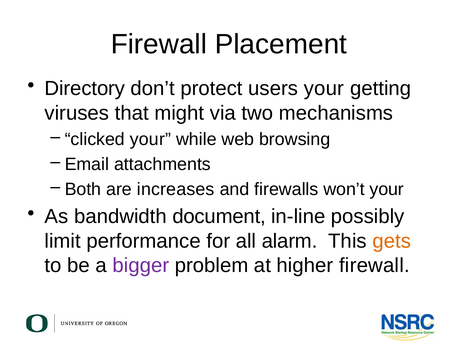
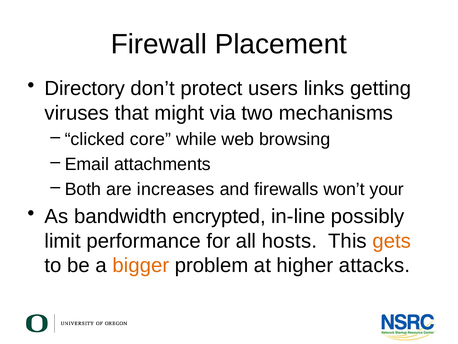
users your: your -> links
your at (150, 139): your -> core
document: document -> encrypted
alarm: alarm -> hosts
bigger colour: purple -> orange
higher firewall: firewall -> attacks
